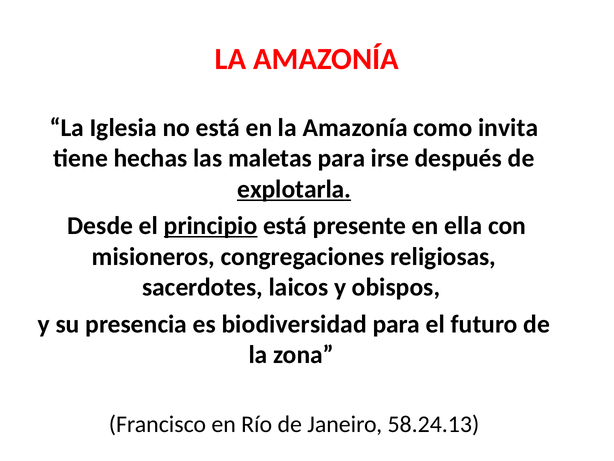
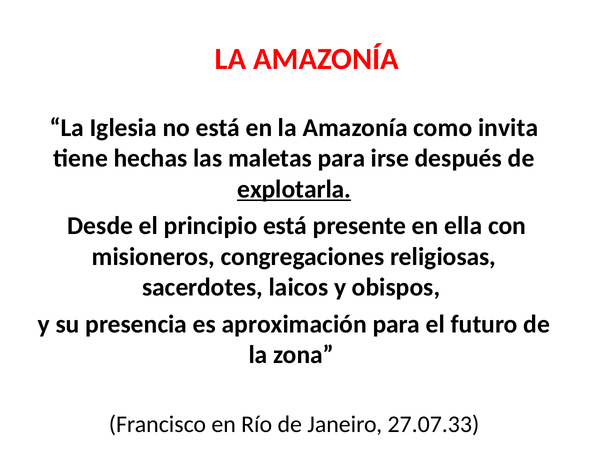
principio underline: present -> none
biodiversidad: biodiversidad -> aproximación
58.24.13: 58.24.13 -> 27.07.33
